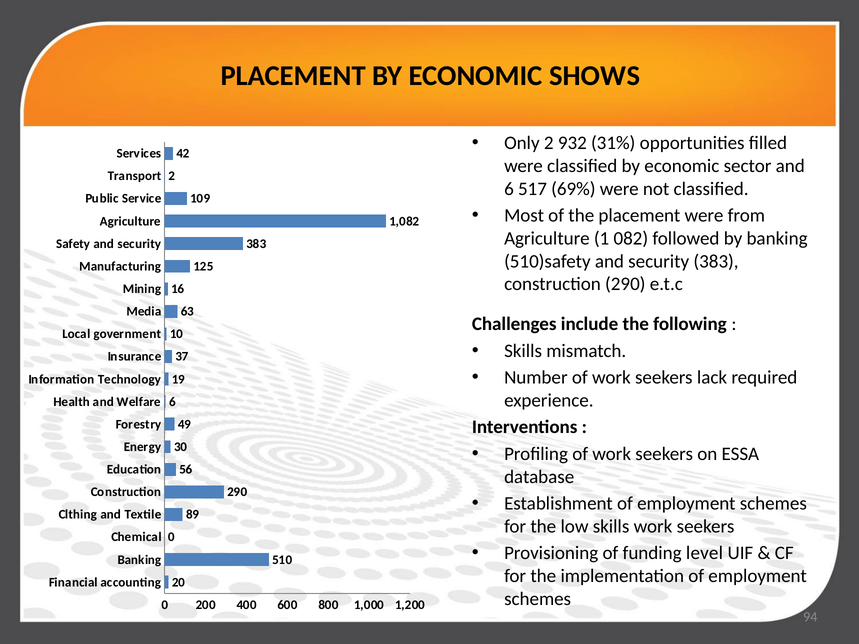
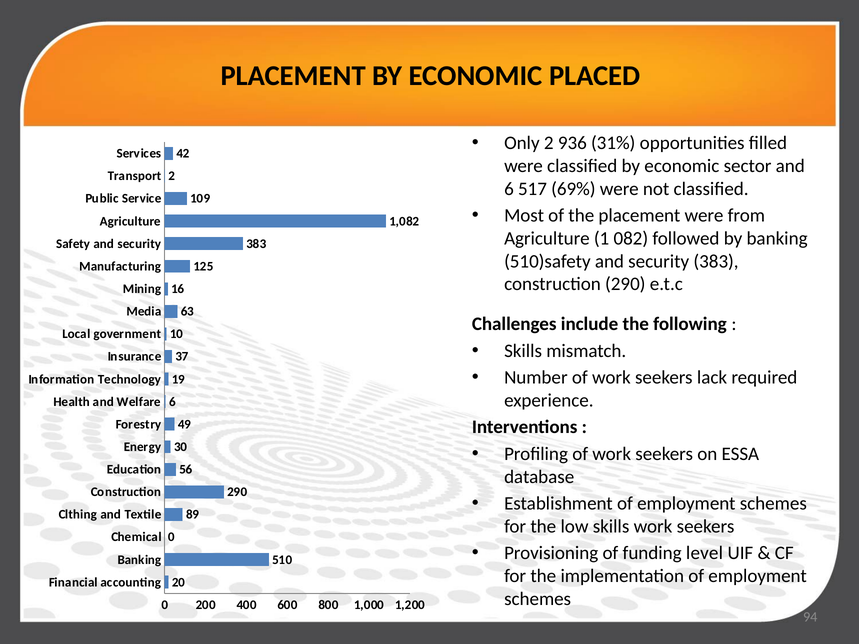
SHOWS: SHOWS -> PLACED
932: 932 -> 936
